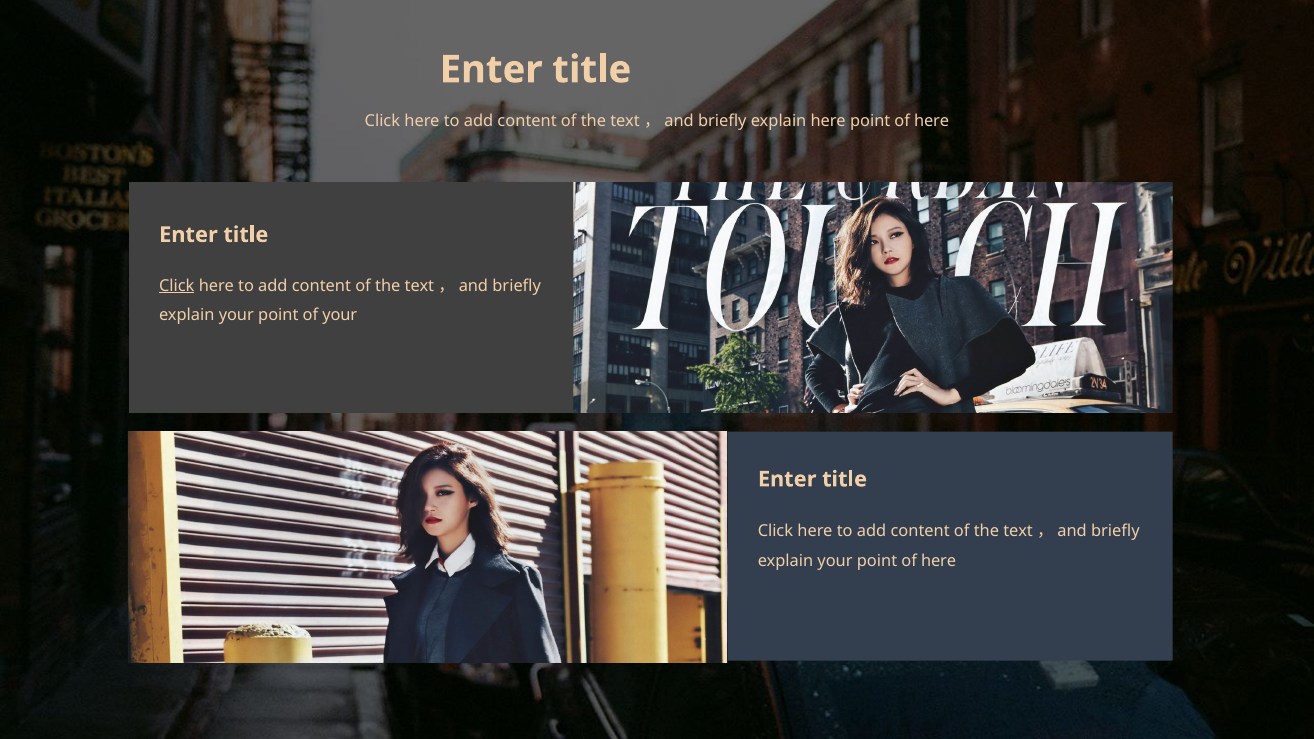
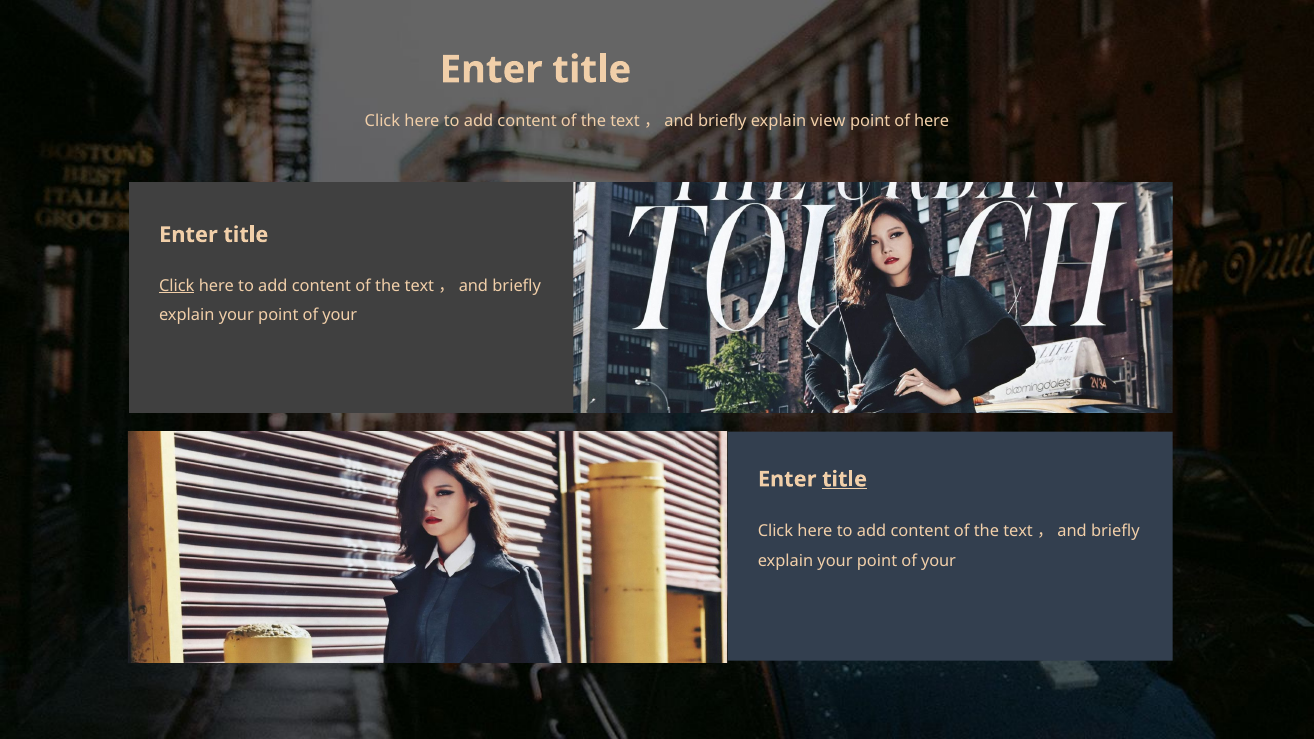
explain here: here -> view
title at (845, 479) underline: none -> present
here at (939, 561): here -> your
